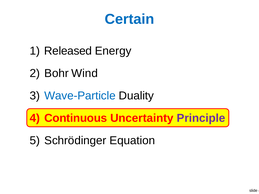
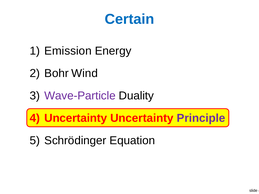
Released: Released -> Emission
Wave-Particle colour: blue -> purple
Continuous at (76, 118): Continuous -> Uncertainty
